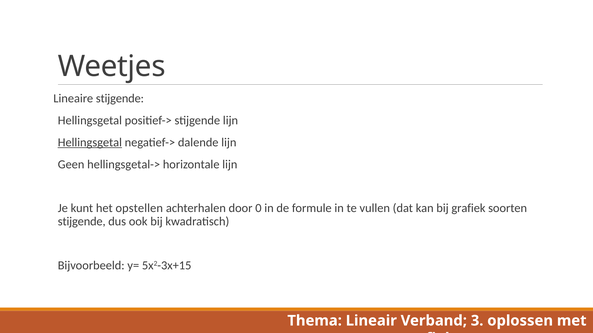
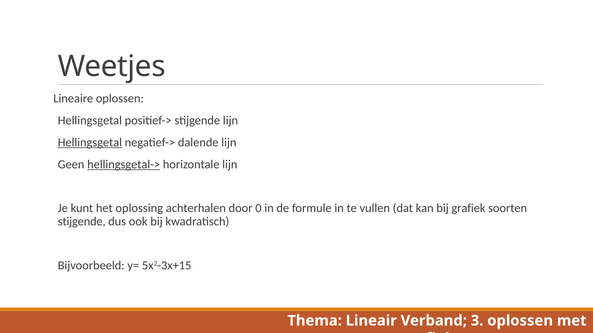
Lineaire stijgende: stijgende -> oplossen
hellingsgetal-> underline: none -> present
opstellen: opstellen -> oplossing
